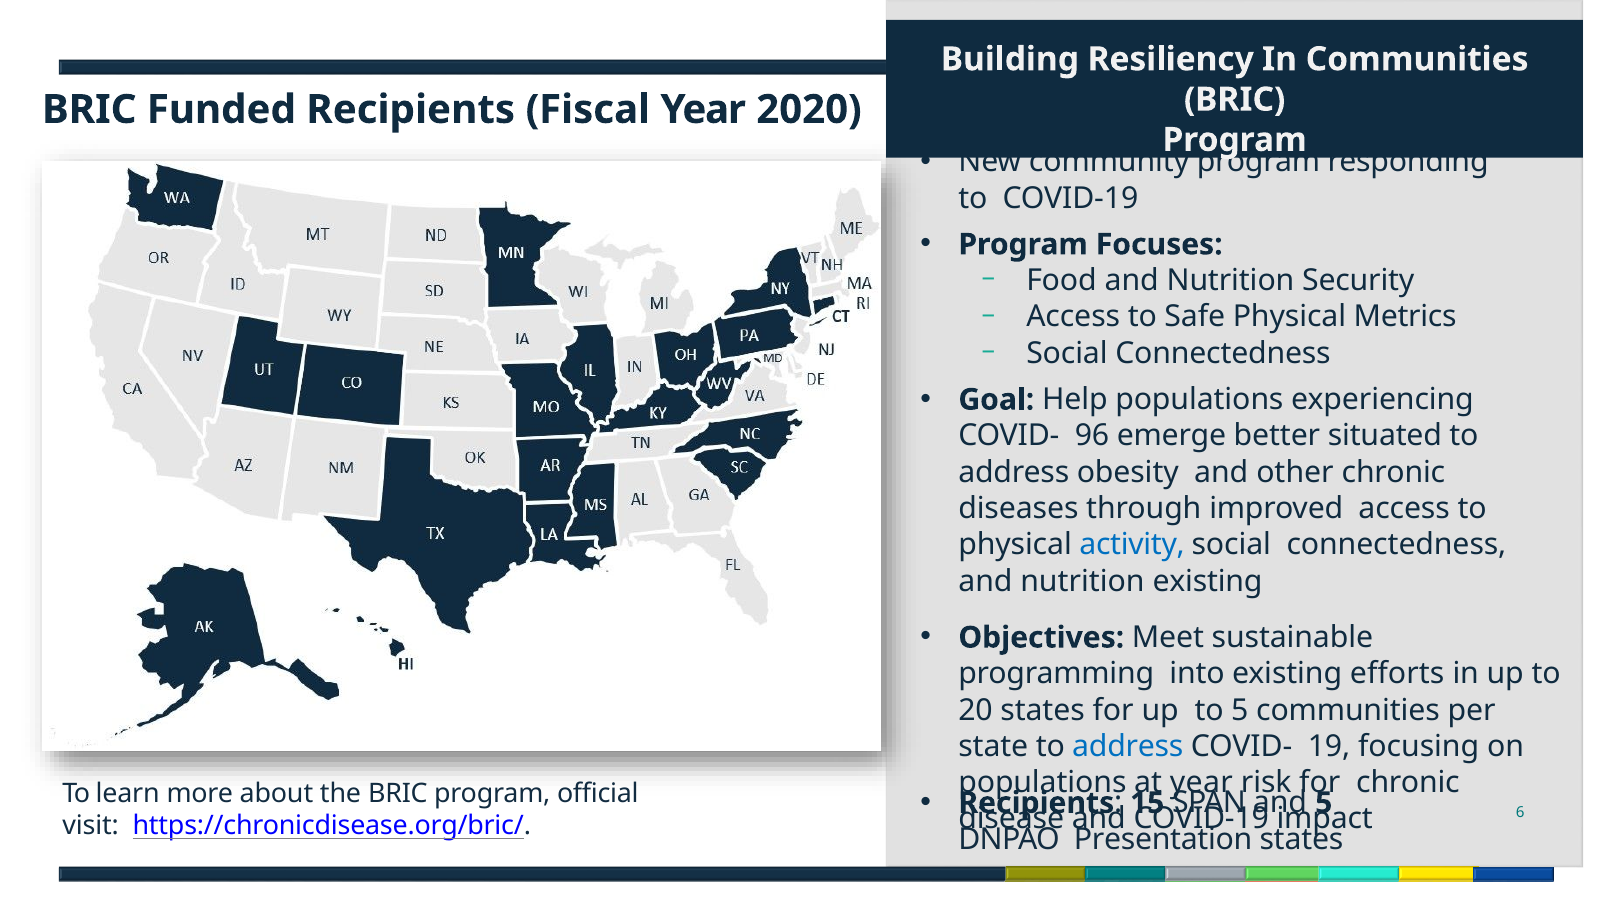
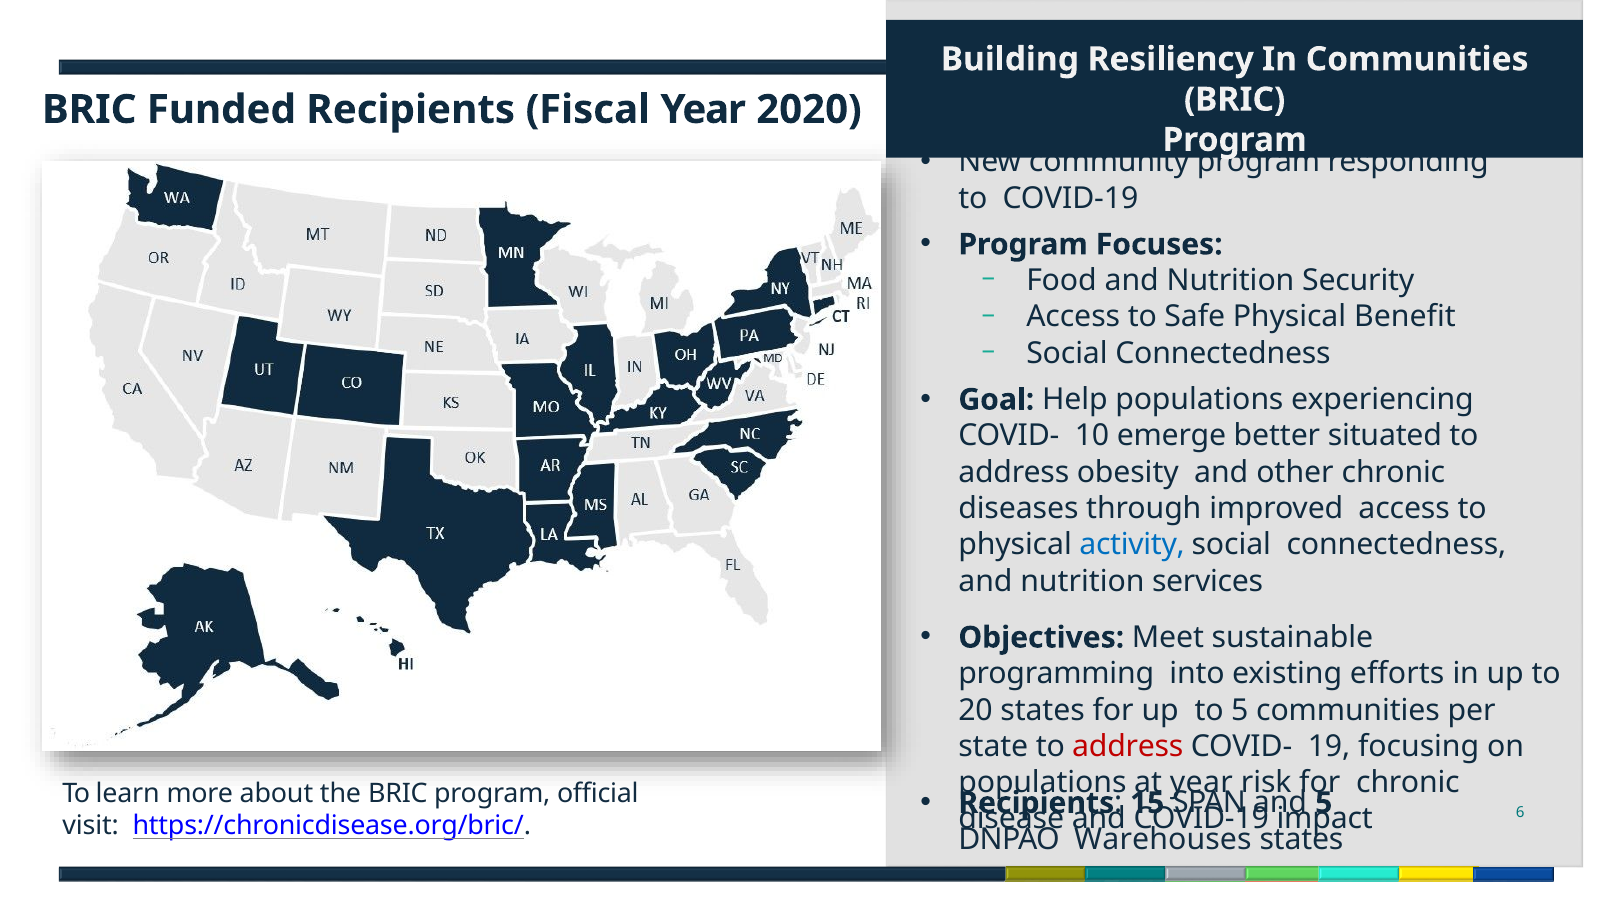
Metrics: Metrics -> Benefit
96: 96 -> 10
nutrition existing: existing -> services
address at (1128, 747) colour: blue -> red
Presentation: Presentation -> Warehouses
